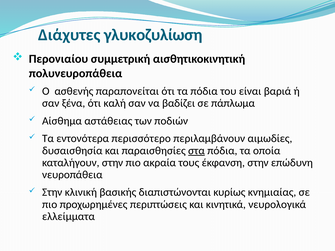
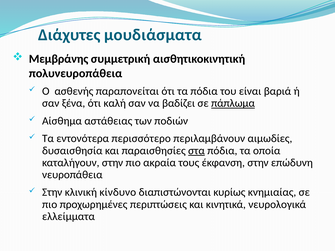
γλυκοζυλίωση: γλυκοζυλίωση -> μουδιάσματα
Περονιαίου: Περονιαίου -> Μεμβράνης
πάπλωμα underline: none -> present
βασικής: βασικής -> κίνδυνο
